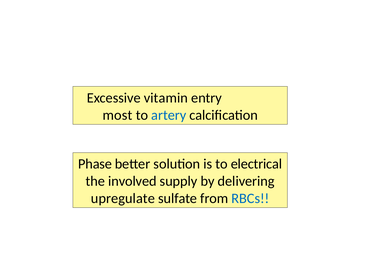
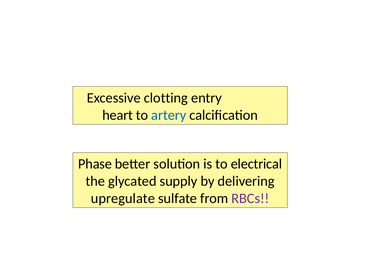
vitamin: vitamin -> clotting
most: most -> heart
involved: involved -> glycated
RBCs colour: blue -> purple
